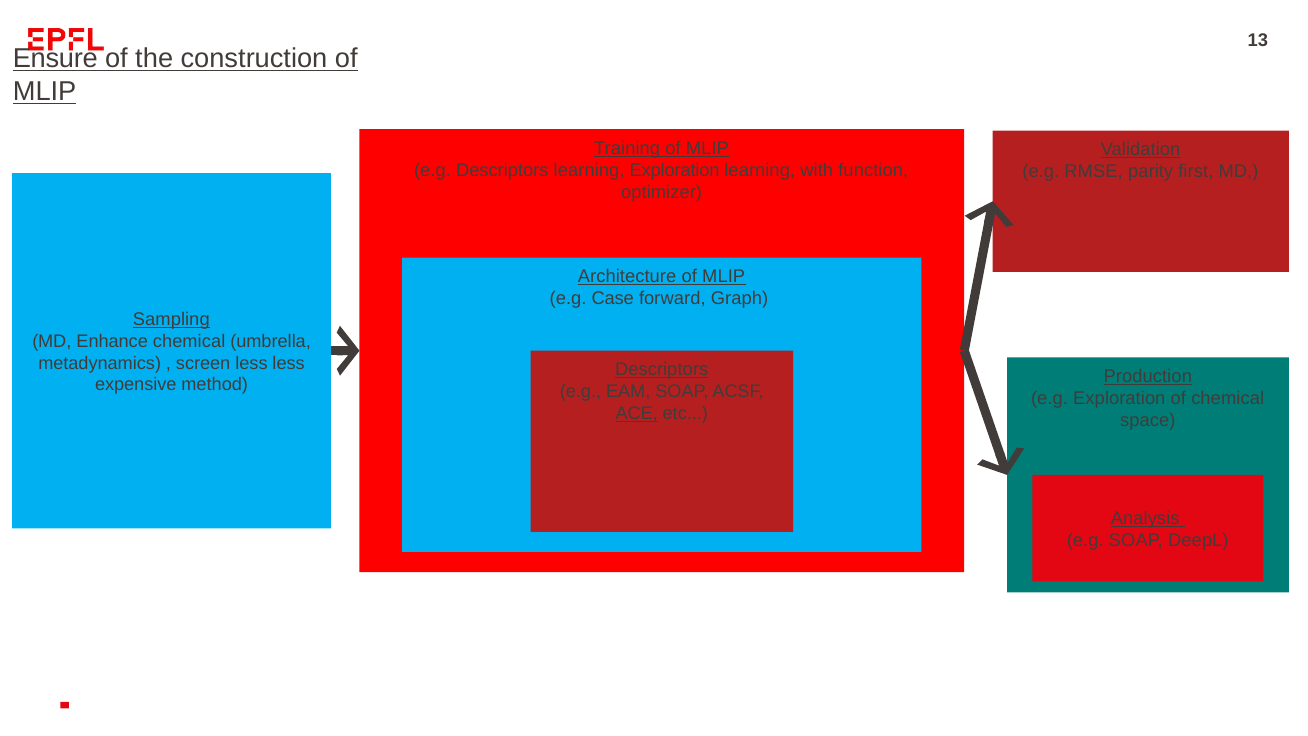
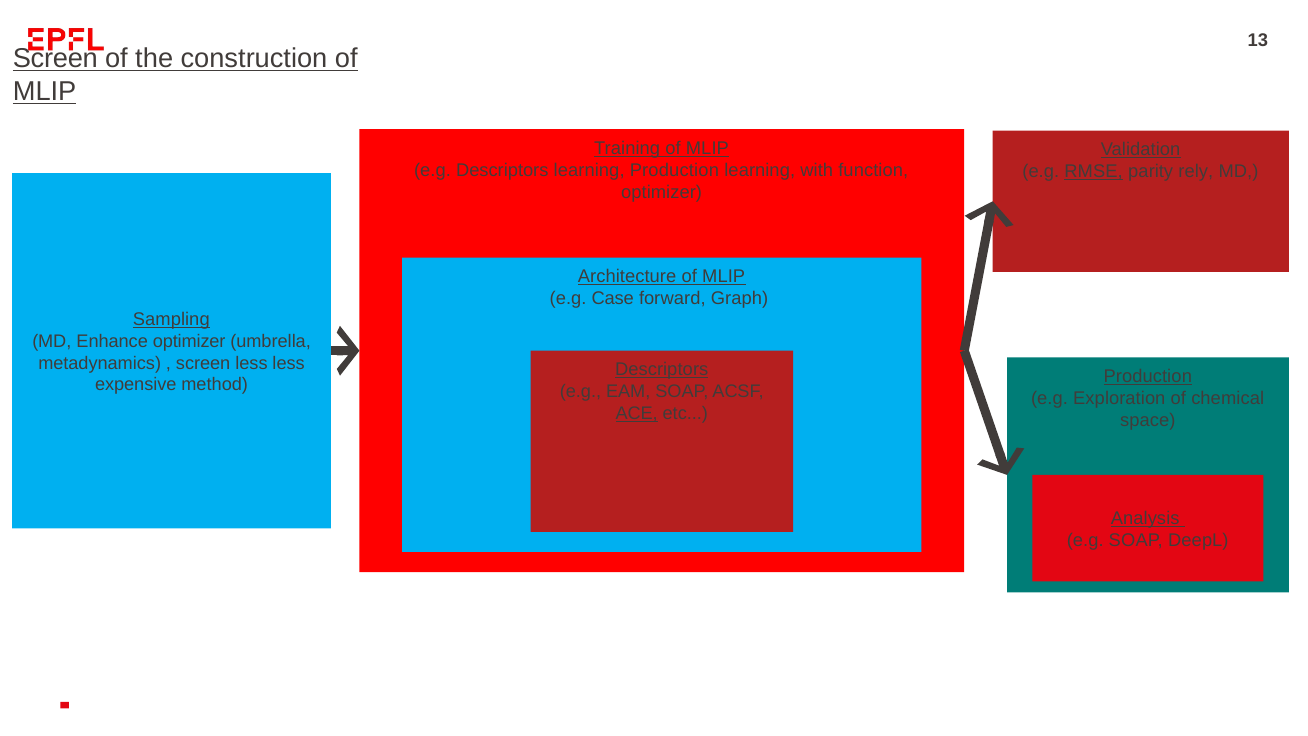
Ensure at (55, 58): Ensure -> Screen
learning Exploration: Exploration -> Production
RMSE underline: none -> present
first: first -> rely
Enhance chemical: chemical -> optimizer
